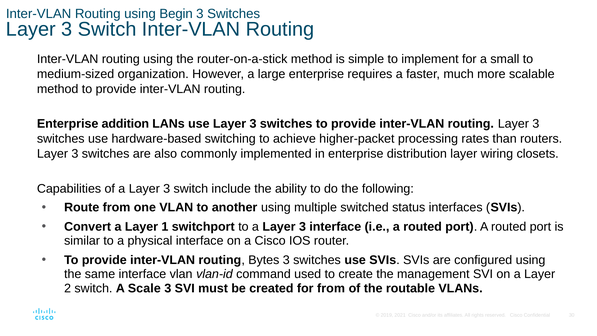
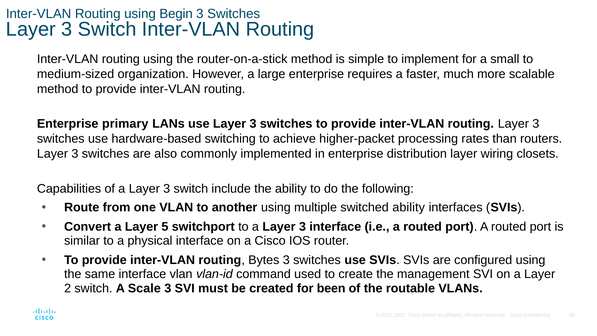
addition: addition -> primary
switched status: status -> ability
1: 1 -> 5
for from: from -> been
